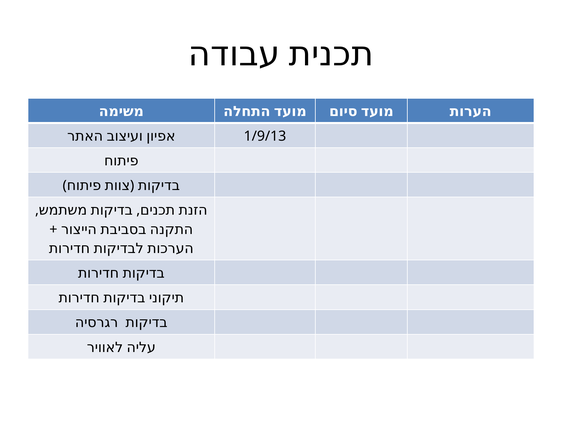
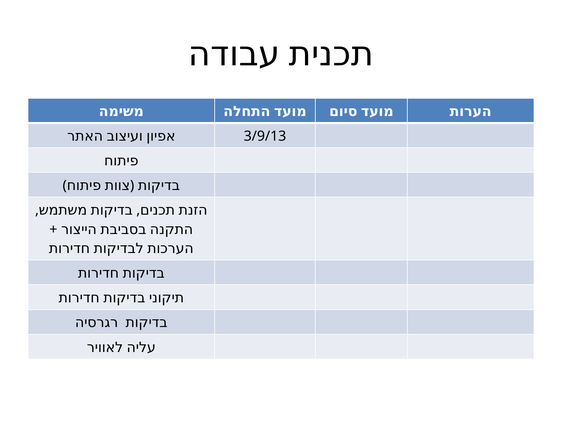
1/9/13: 1/9/13 -> 3/9/13
